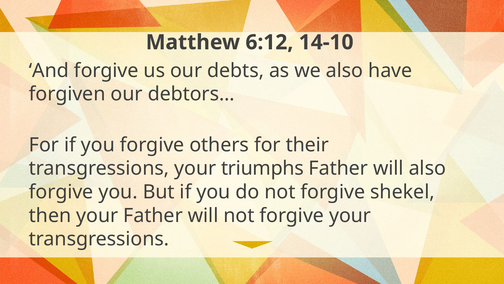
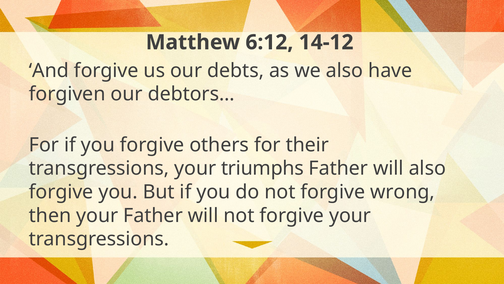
14-10: 14-10 -> 14-12
shekel: shekel -> wrong
